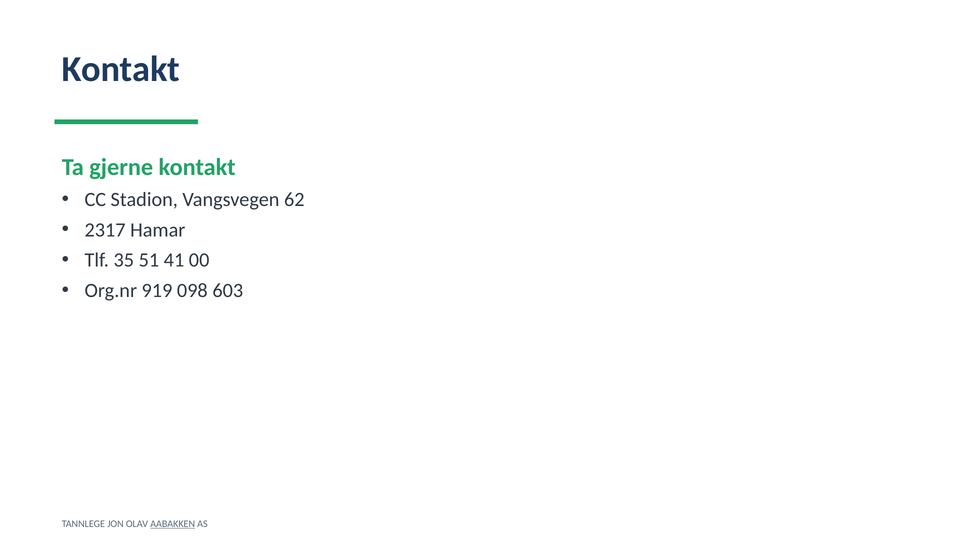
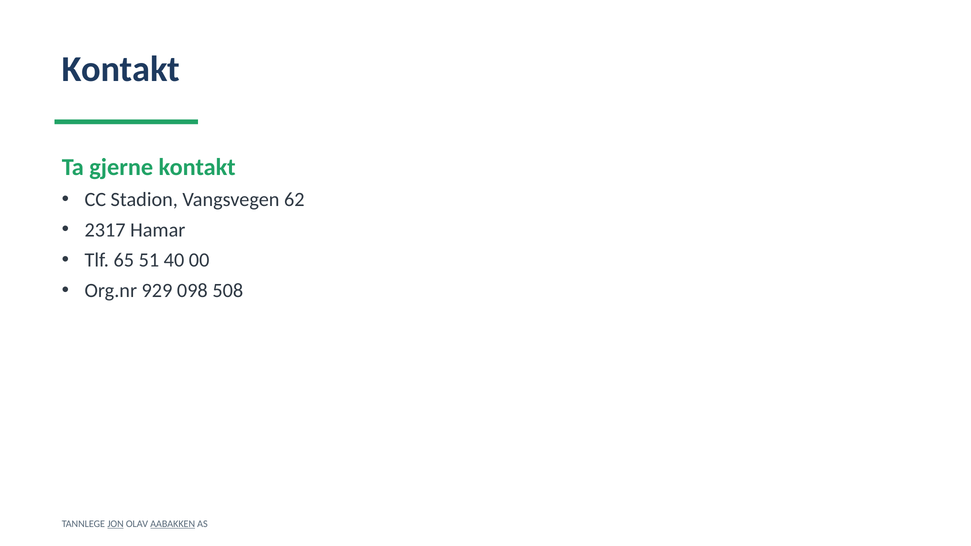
35: 35 -> 65
41: 41 -> 40
919: 919 -> 929
603: 603 -> 508
JON underline: none -> present
